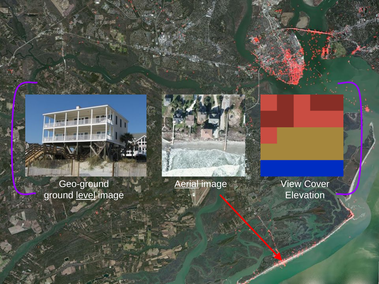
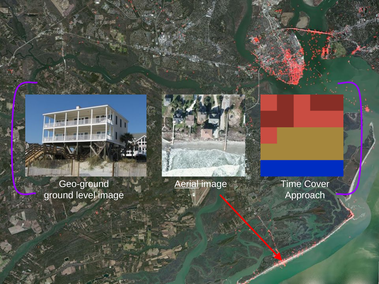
View: View -> Time
level underline: present -> none
Elevation: Elevation -> Approach
